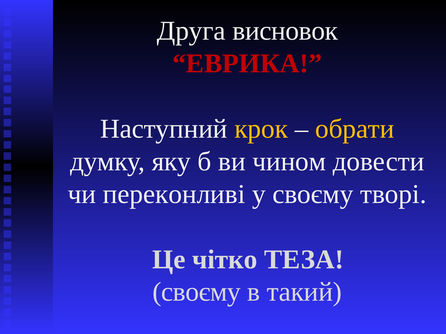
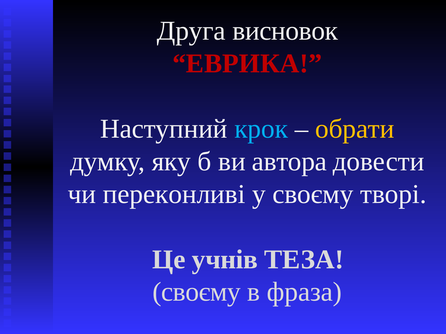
крок colour: yellow -> light blue
чином: чином -> автора
чітко: чітко -> учнів
такий: такий -> фраза
